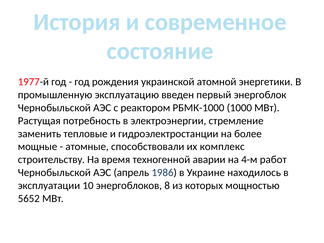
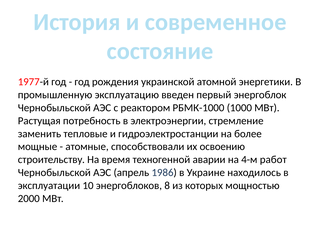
комплекс: комплекс -> освоению
5652: 5652 -> 2000
